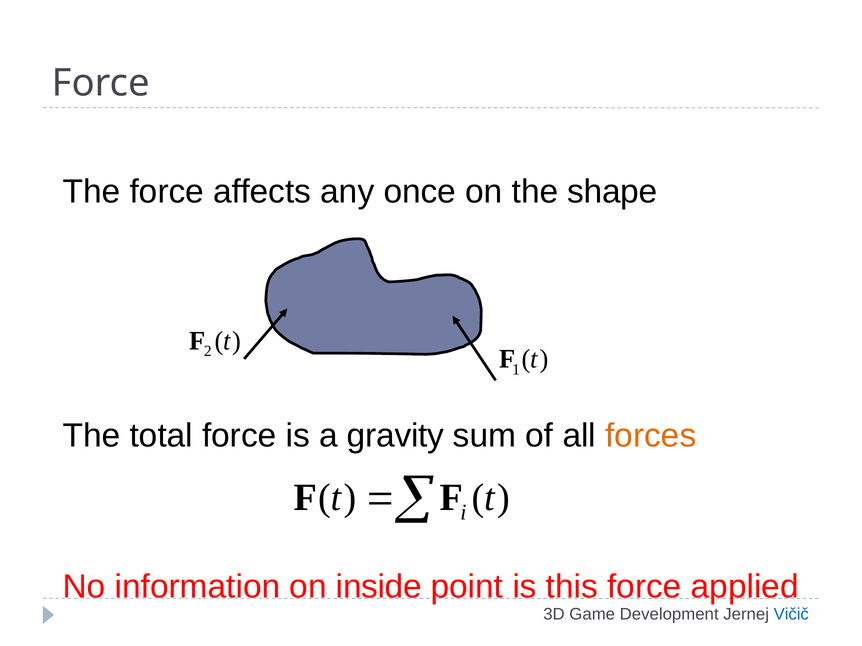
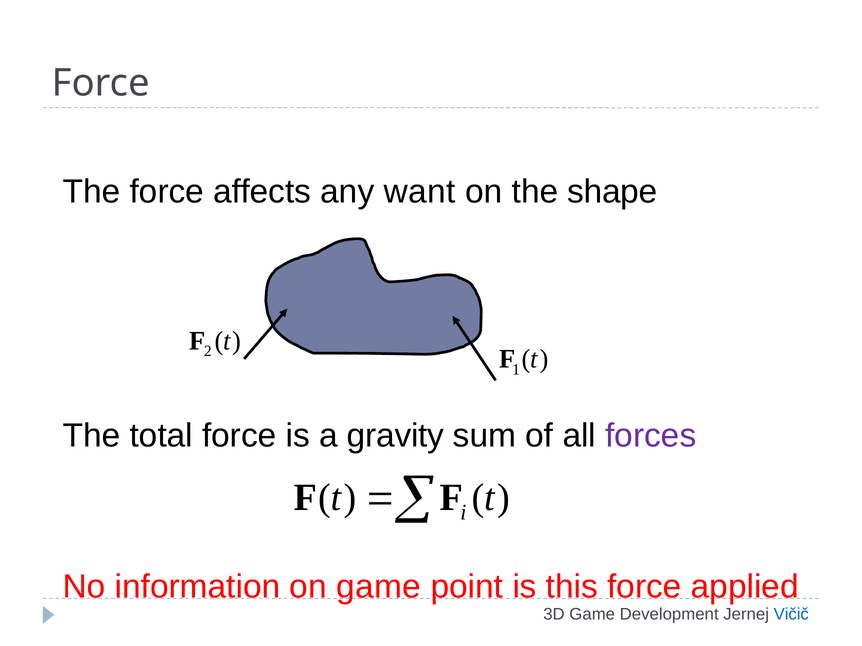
once: once -> want
forces colour: orange -> purple
on inside: inside -> game
